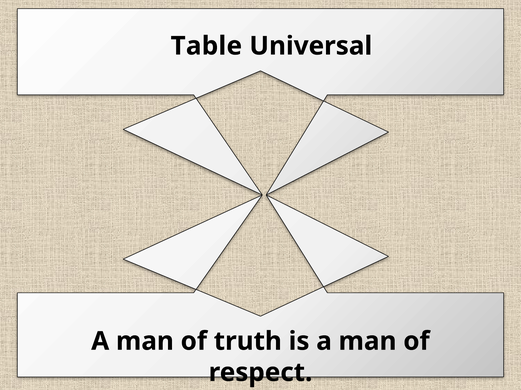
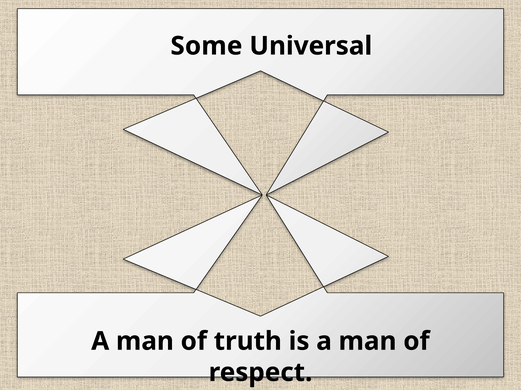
Table: Table -> Some
